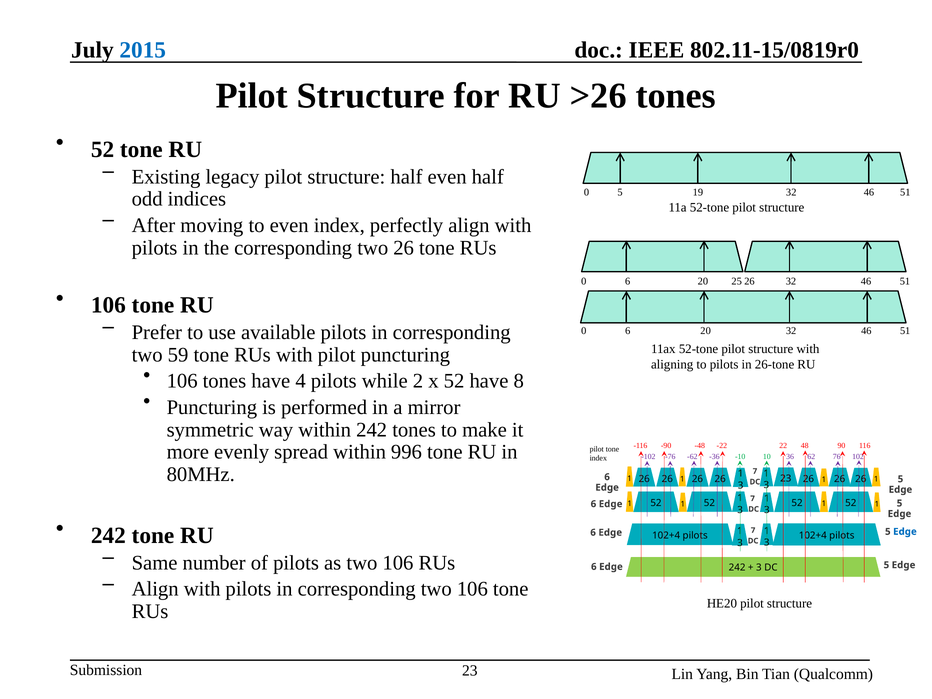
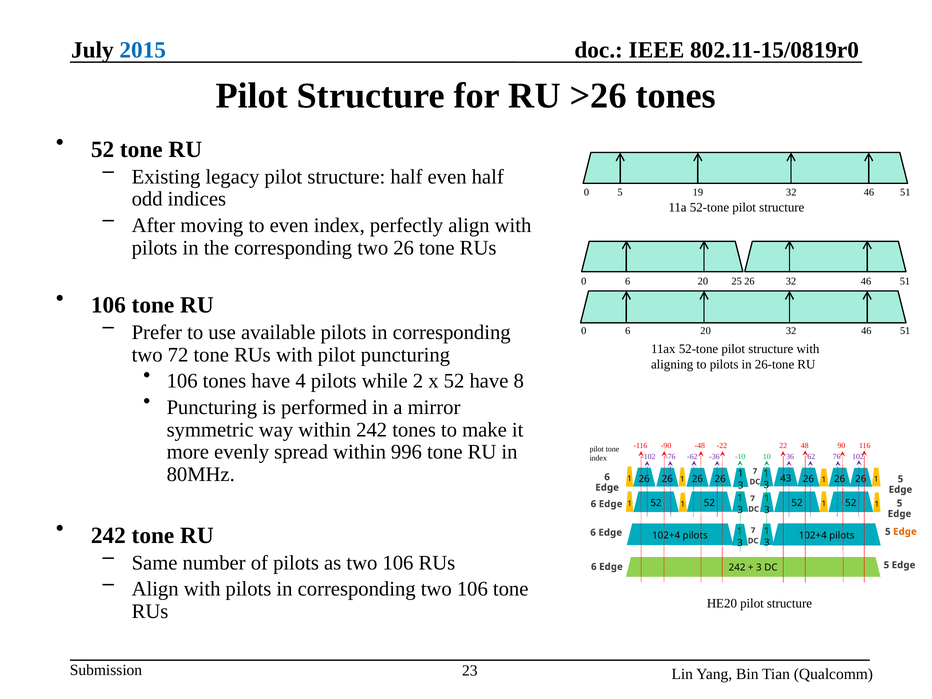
59: 59 -> 72
26 23: 23 -> 43
Edge at (905, 532) colour: blue -> orange
